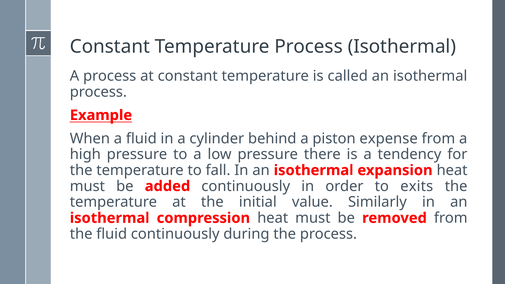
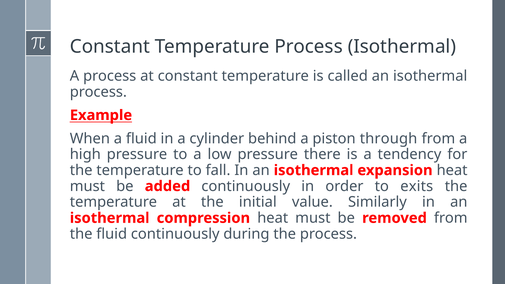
expense: expense -> through
